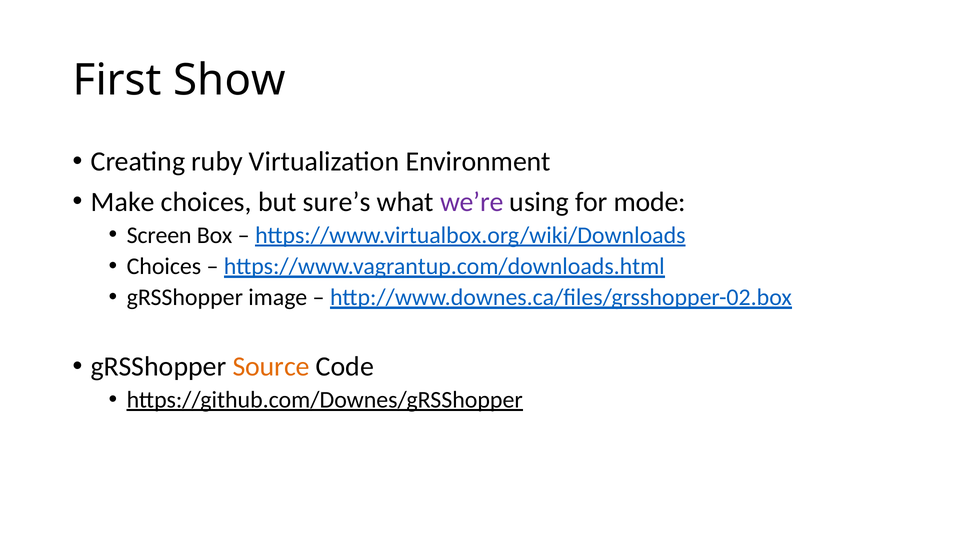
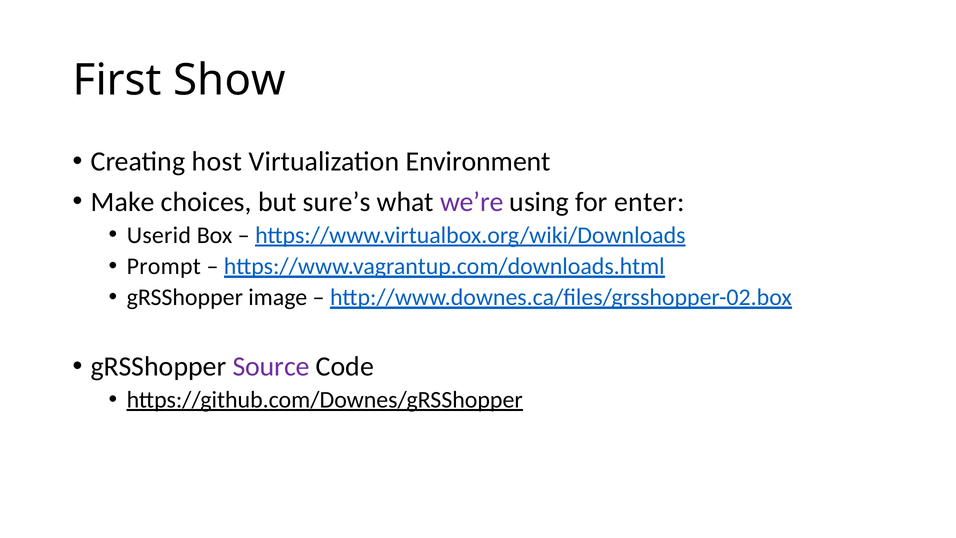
ruby: ruby -> host
mode: mode -> enter
Screen: Screen -> Userid
Choices at (164, 266): Choices -> Prompt
Source colour: orange -> purple
